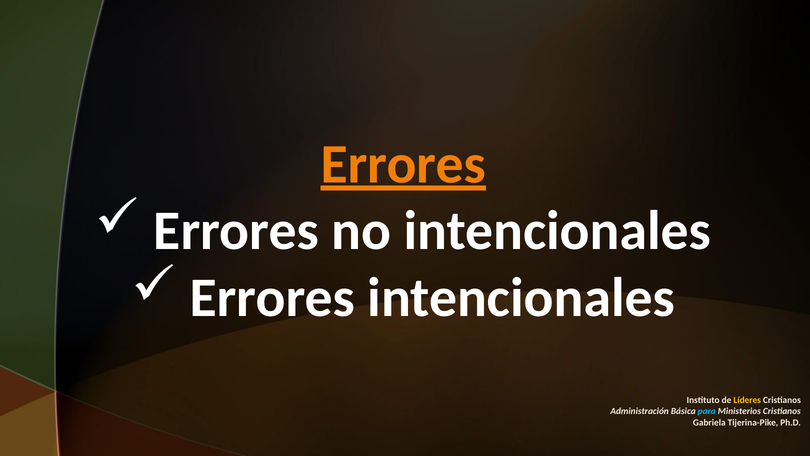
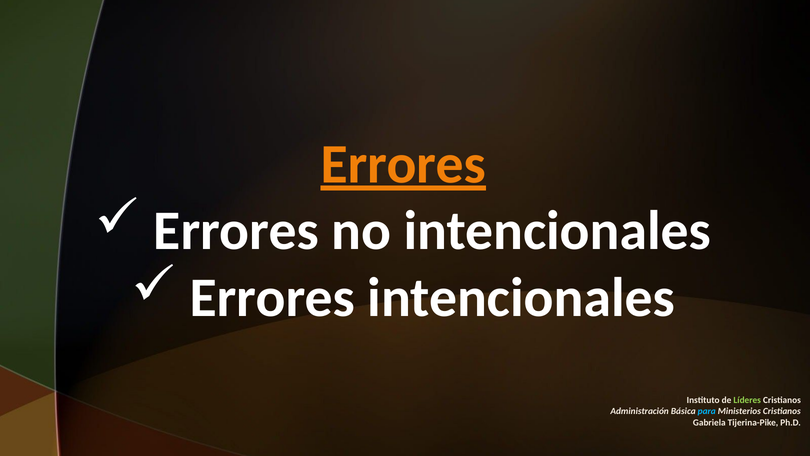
Líderes colour: yellow -> light green
